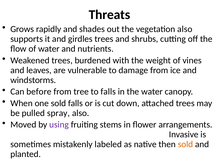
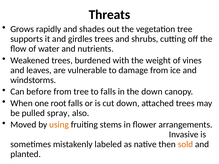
vegetation also: also -> tree
the water: water -> down
one sold: sold -> root
using colour: purple -> orange
